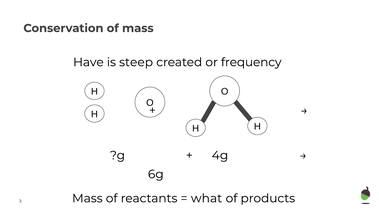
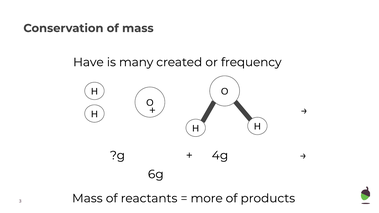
steep: steep -> many
what: what -> more
